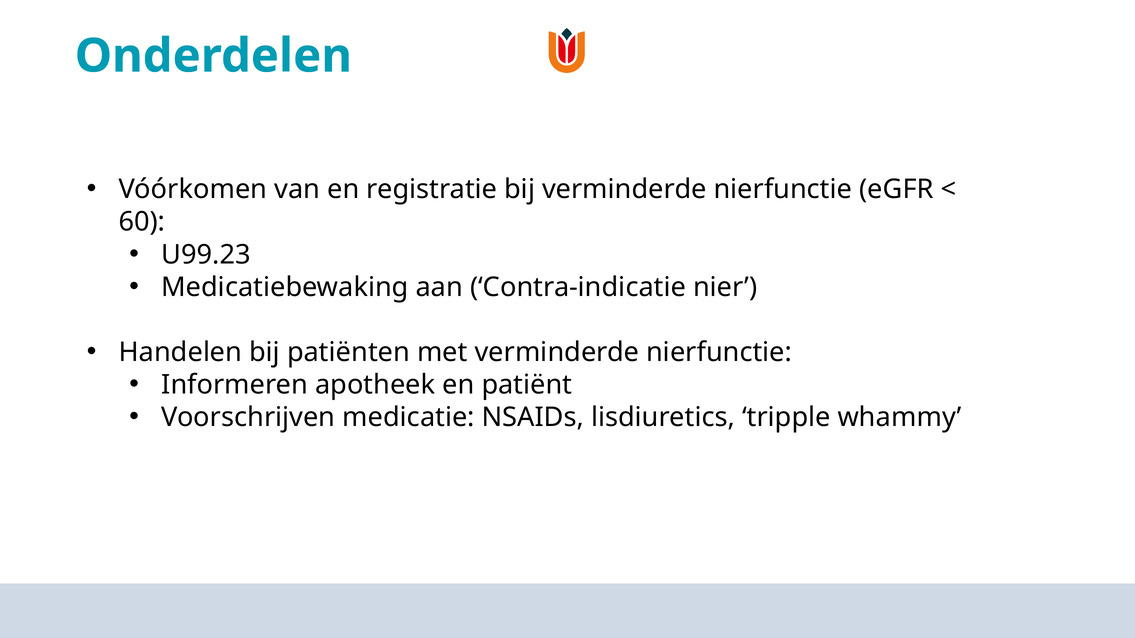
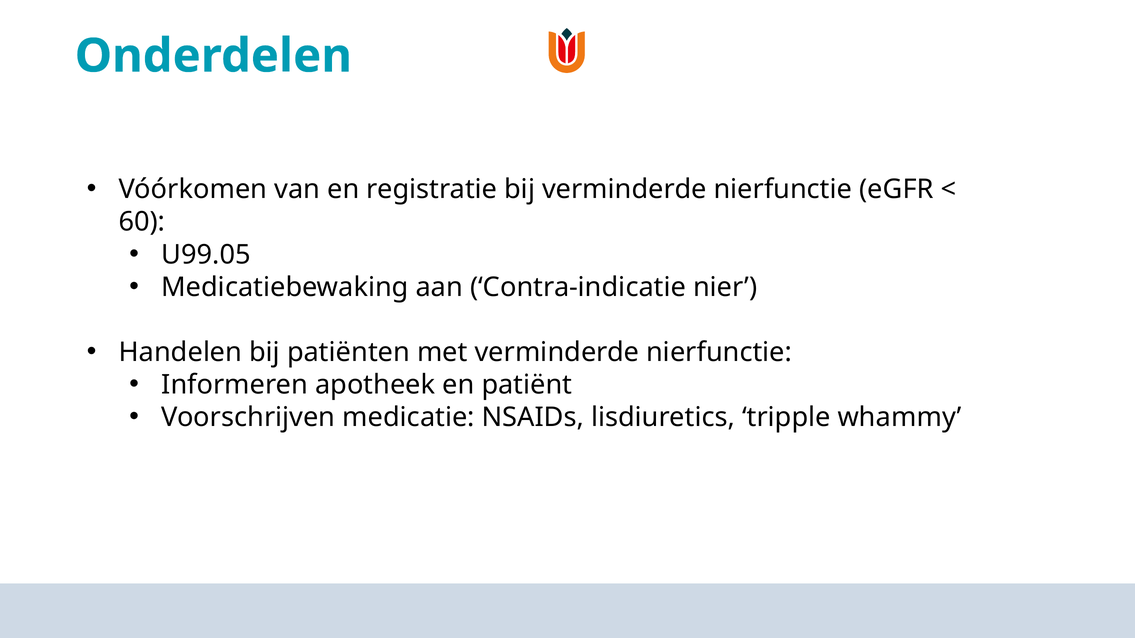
U99.23: U99.23 -> U99.05
